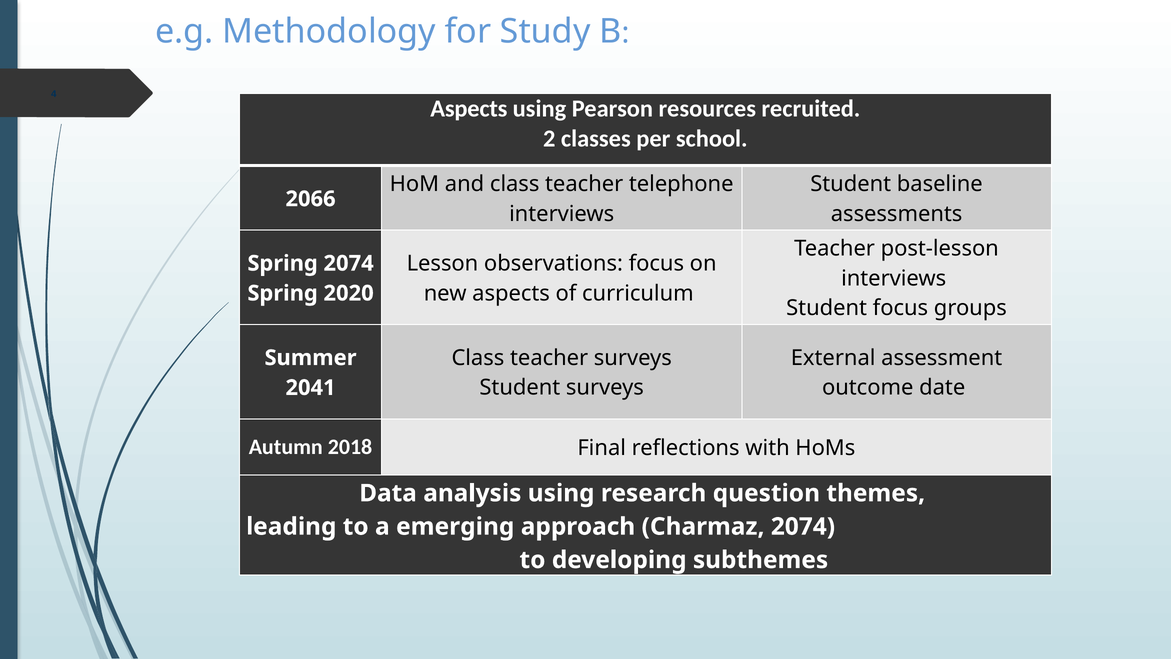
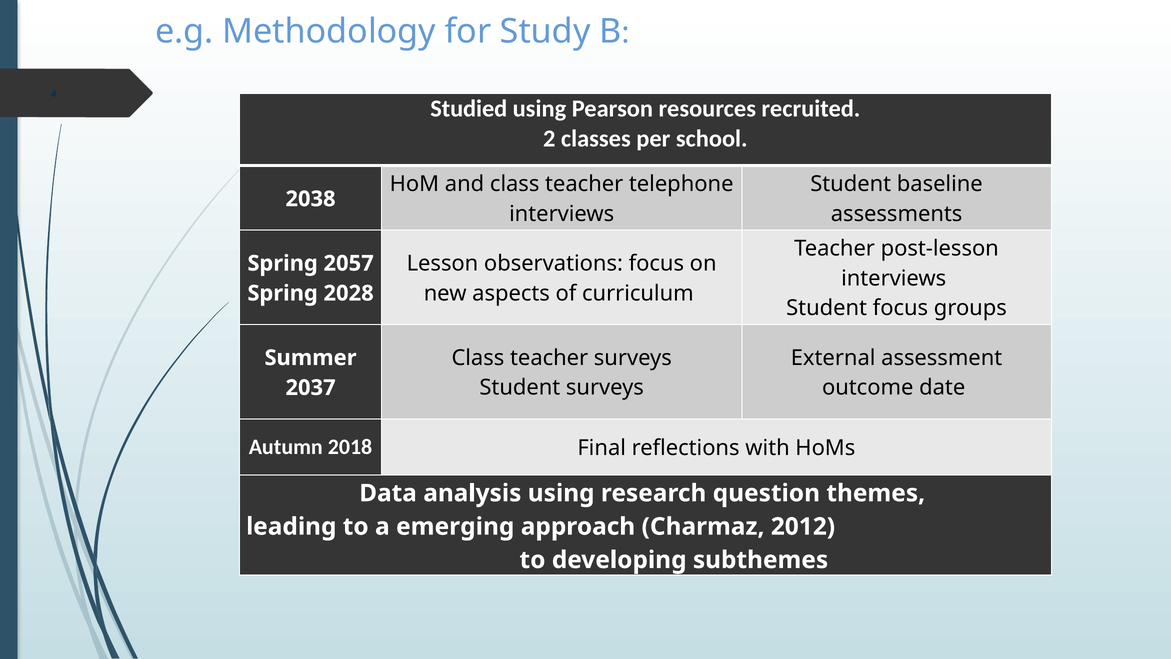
Aspects at (469, 109): Aspects -> Studied
2066: 2066 -> 2038
Spring 2074: 2074 -> 2057
2020: 2020 -> 2028
2041: 2041 -> 2037
Charmaz 2074: 2074 -> 2012
